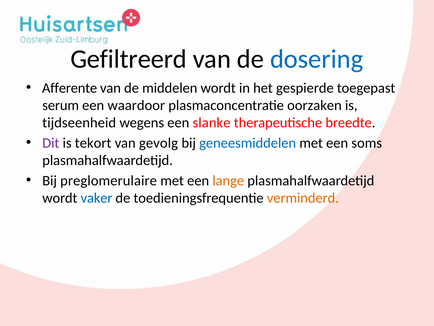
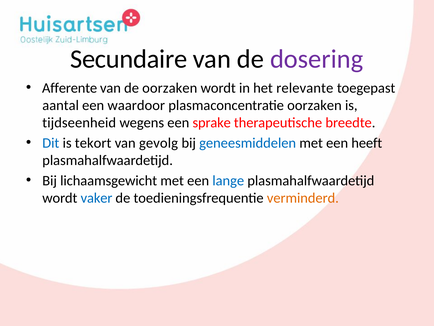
Gefiltreerd: Gefiltreerd -> Secundaire
dosering colour: blue -> purple
de middelen: middelen -> oorzaken
gespierde: gespierde -> relevante
serum: serum -> aantal
slanke: slanke -> sprake
Dit colour: purple -> blue
soms: soms -> heeft
preglomerulaire: preglomerulaire -> lichaamsgewicht
lange colour: orange -> blue
